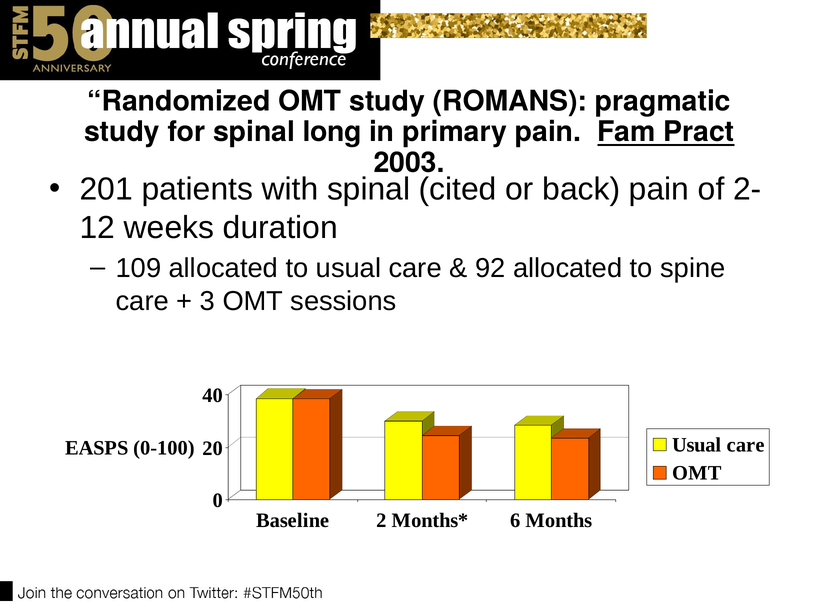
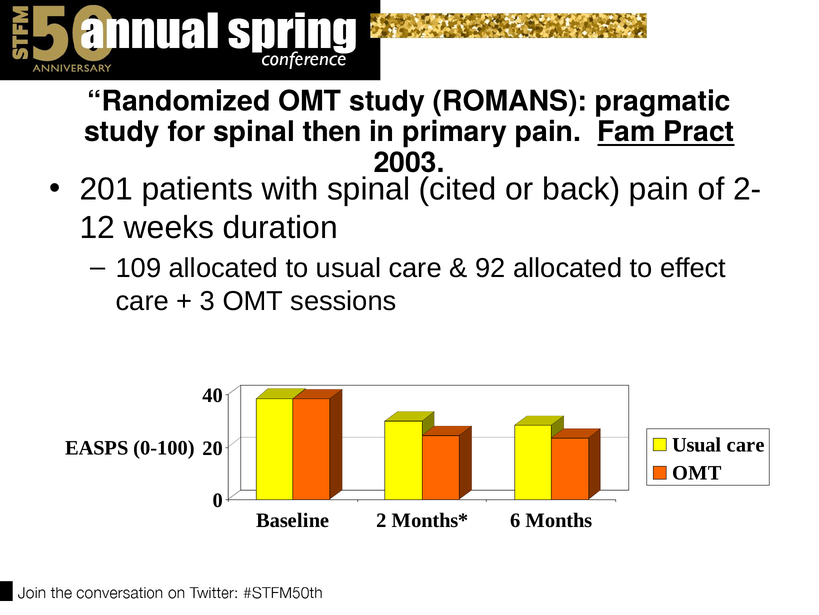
long: long -> then
spine: spine -> effect
